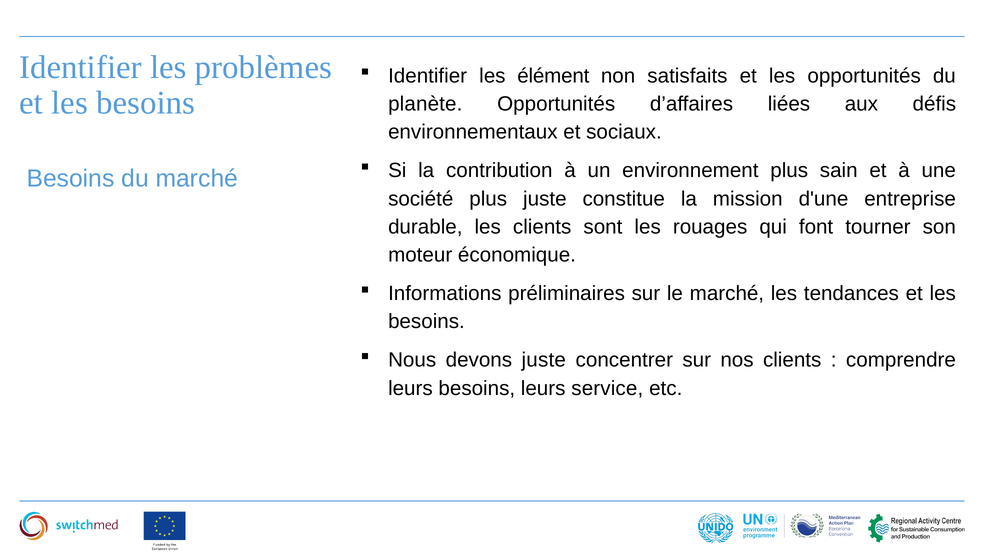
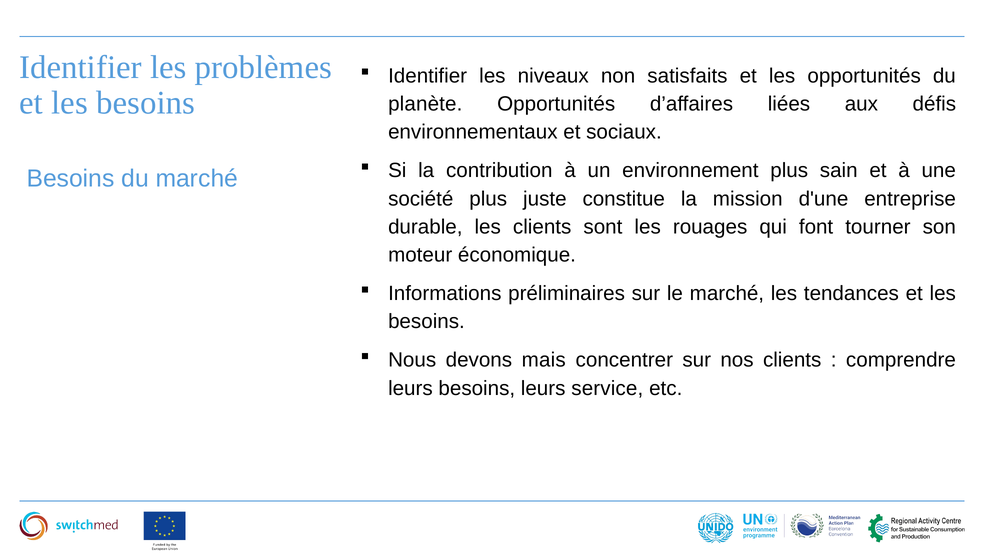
élément: élément -> niveaux
devons juste: juste -> mais
